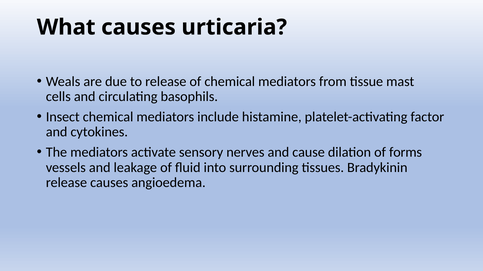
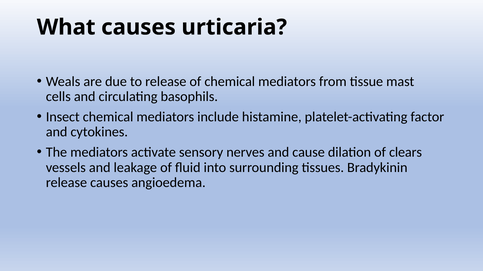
forms: forms -> clears
